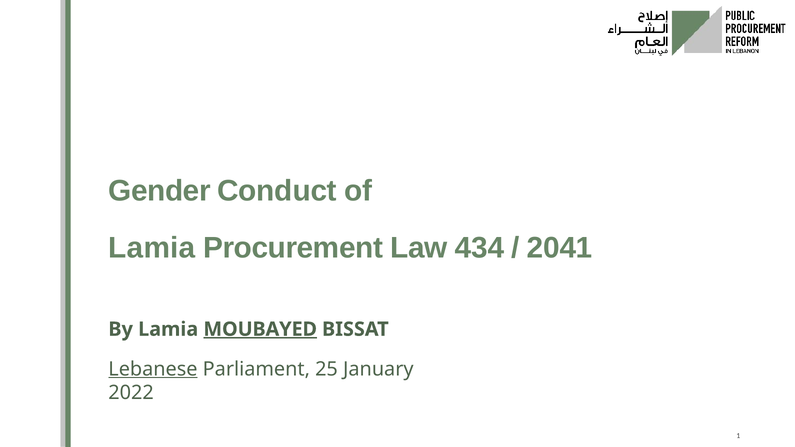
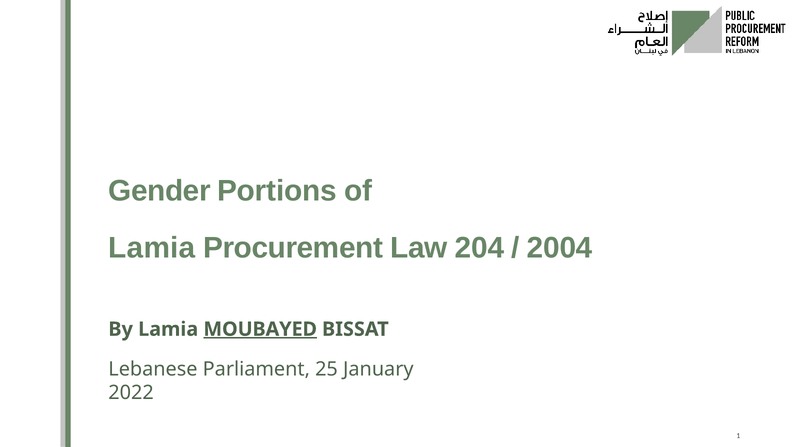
Conduct: Conduct -> Portions
434: 434 -> 204
2041: 2041 -> 2004
Lebanese underline: present -> none
